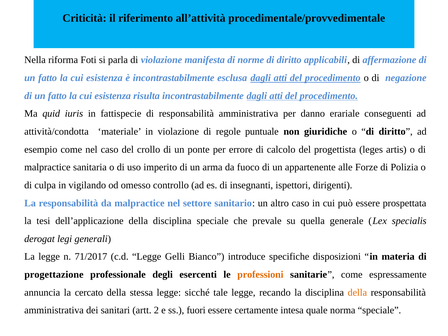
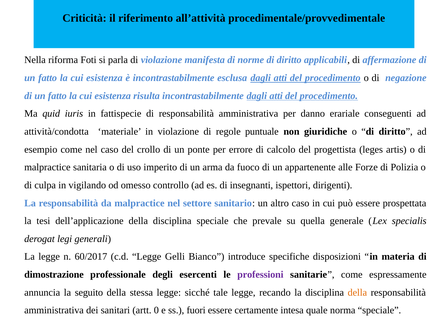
71/2017: 71/2017 -> 60/2017
progettazione: progettazione -> dimostrazione
professioni colour: orange -> purple
cercato: cercato -> seguito
2: 2 -> 0
